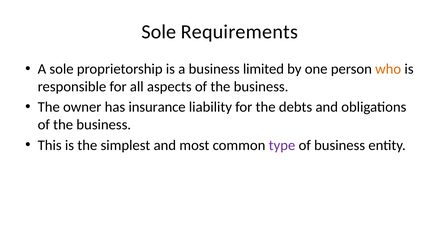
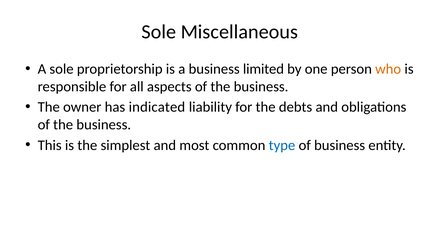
Requirements: Requirements -> Miscellaneous
insurance: insurance -> indicated
type colour: purple -> blue
